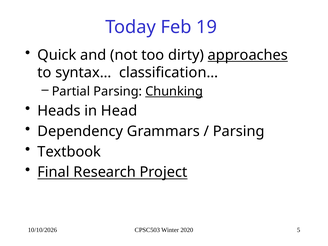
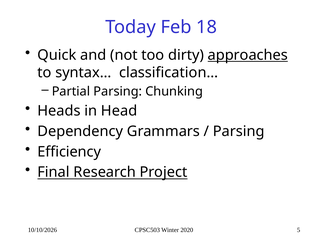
19: 19 -> 18
Chunking underline: present -> none
Textbook: Textbook -> Efficiency
